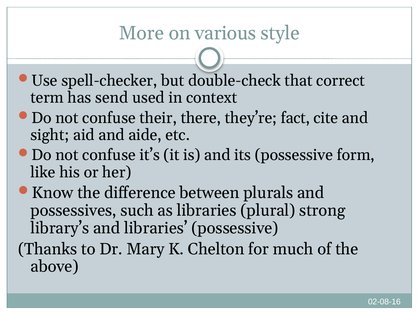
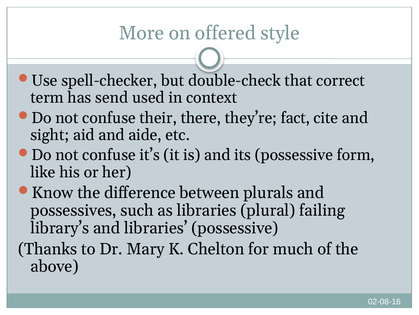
various: various -> offered
strong: strong -> failing
